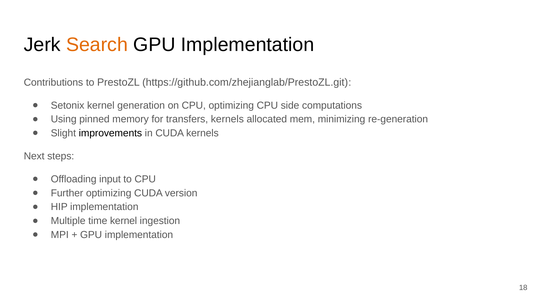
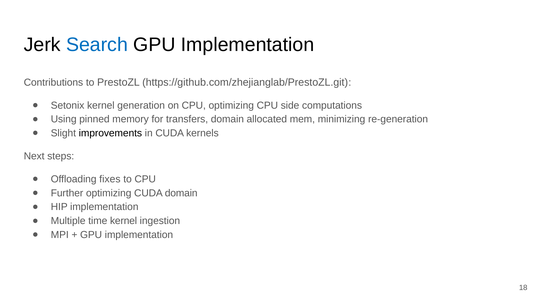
Search colour: orange -> blue
transfers kernels: kernels -> domain
input: input -> fixes
CUDA version: version -> domain
